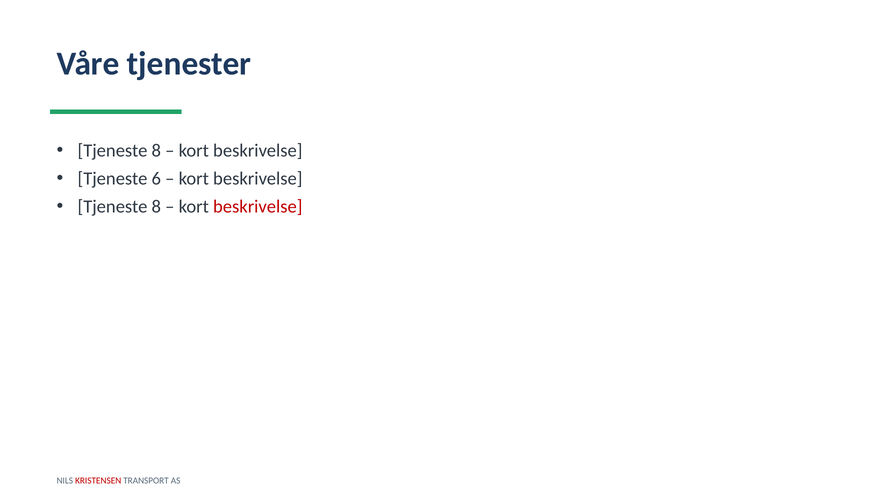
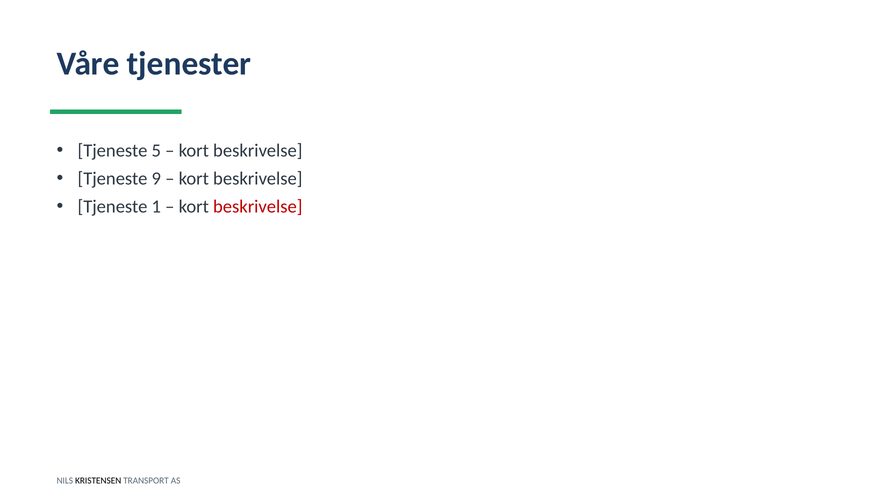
8 at (156, 151): 8 -> 5
6: 6 -> 9
8 at (156, 207): 8 -> 1
KRISTENSEN colour: red -> black
